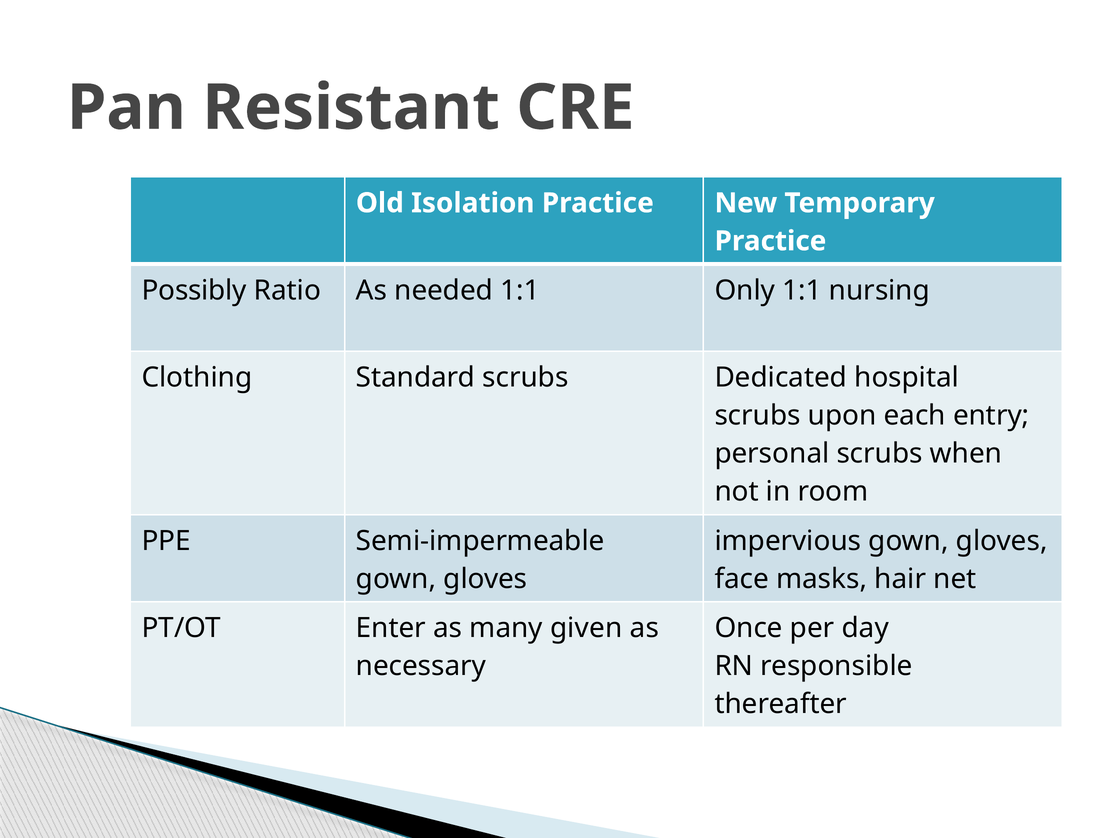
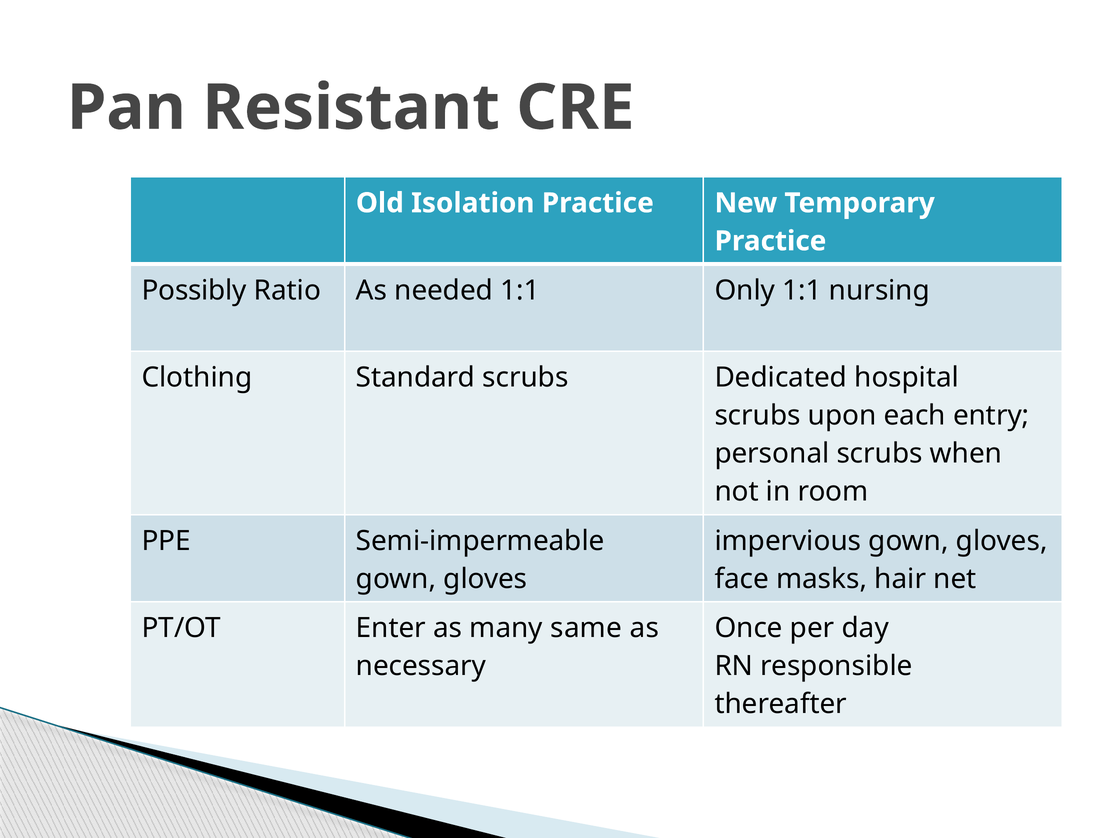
given: given -> same
